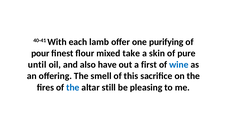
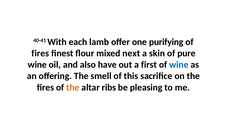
pour at (40, 53): pour -> fires
take: take -> next
until at (37, 64): until -> wine
the at (73, 87) colour: blue -> orange
still: still -> ribs
